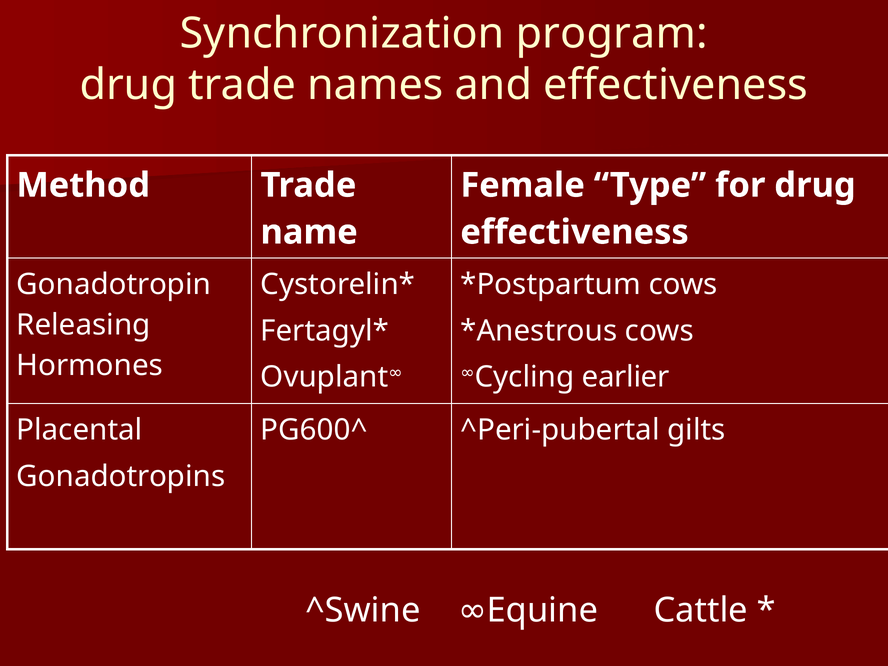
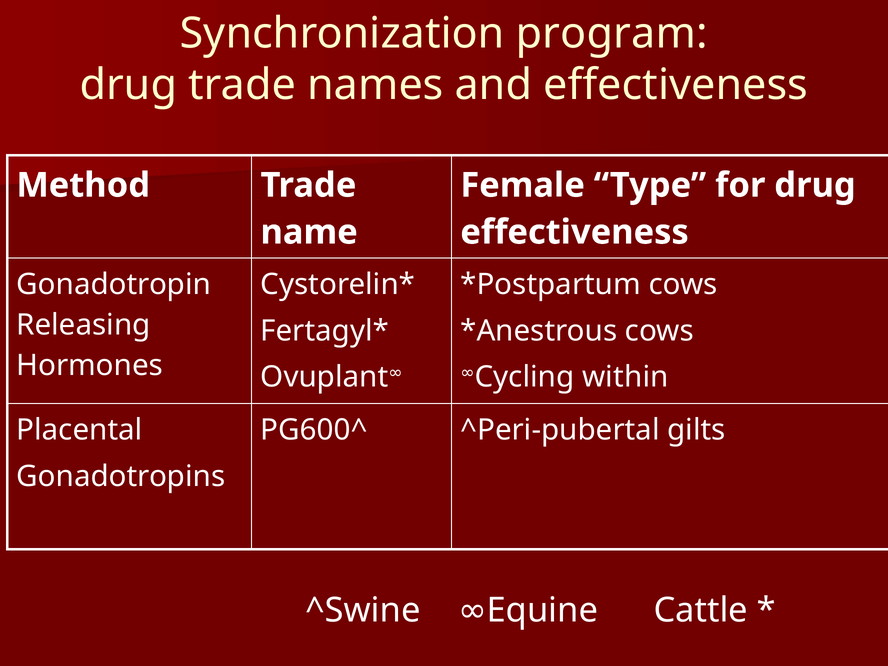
earlier: earlier -> within
